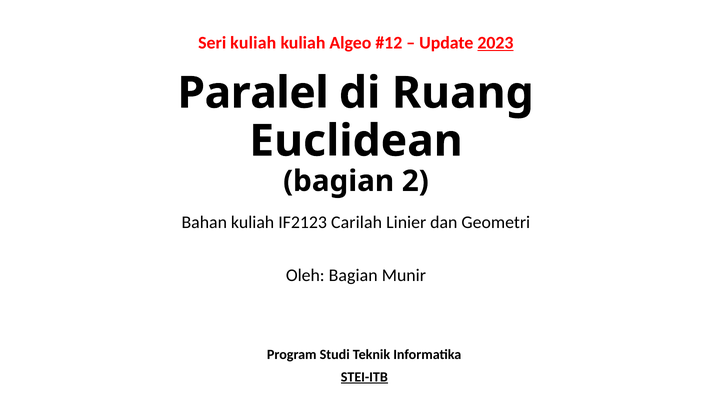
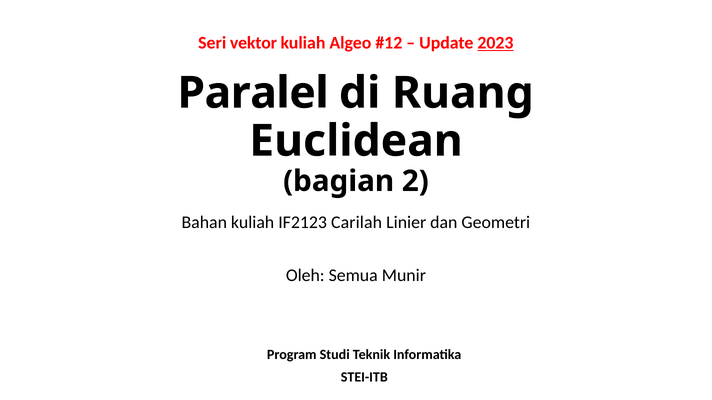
Seri kuliah: kuliah -> vektor
Oleh Bagian: Bagian -> Semua
STEI-ITB underline: present -> none
